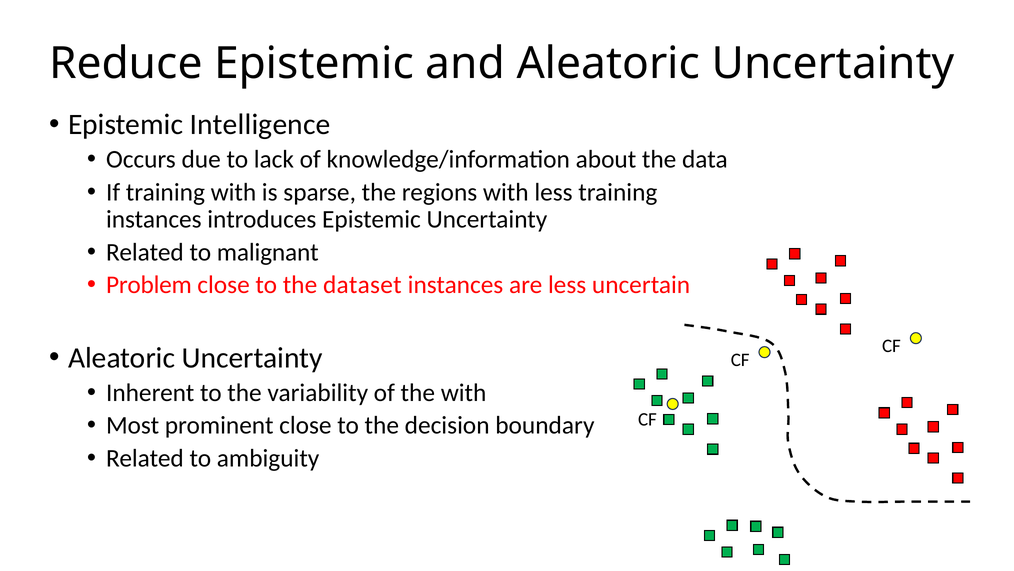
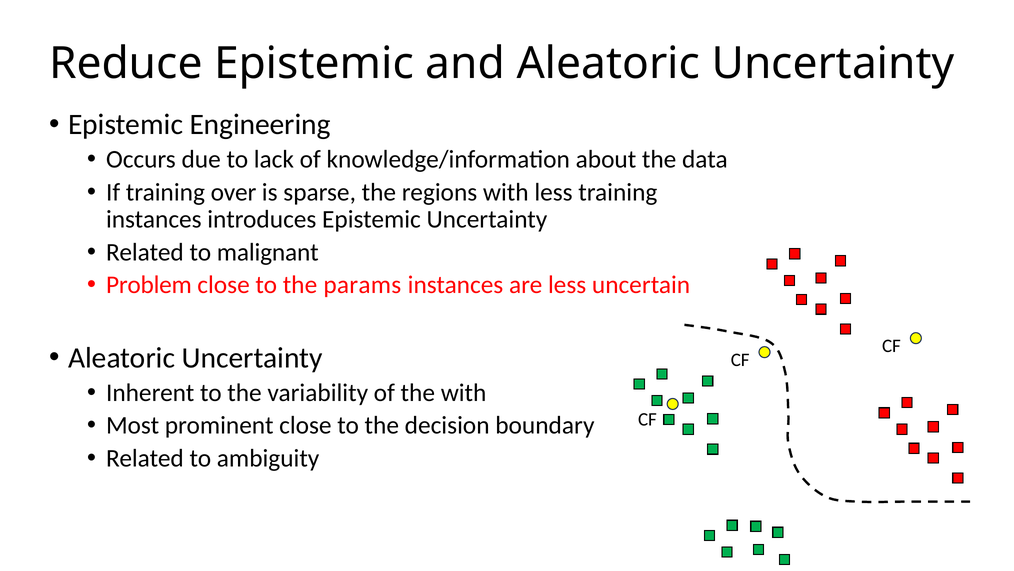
Intelligence: Intelligence -> Engineering
training with: with -> over
dataset: dataset -> params
